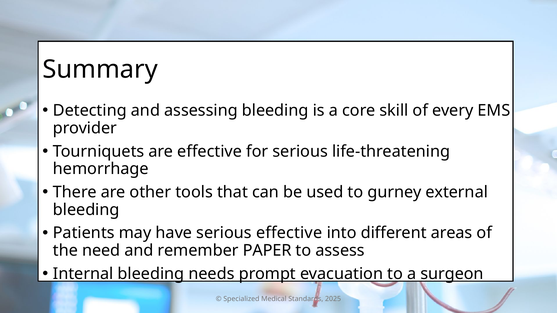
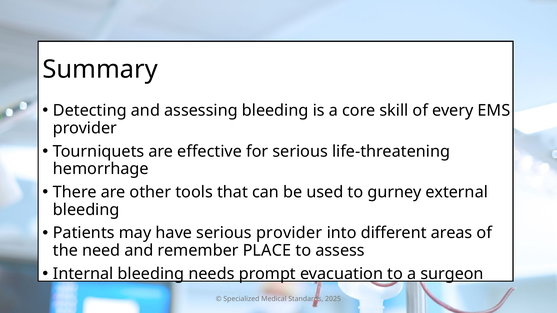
serious effective: effective -> provider
PAPER: PAPER -> PLACE
